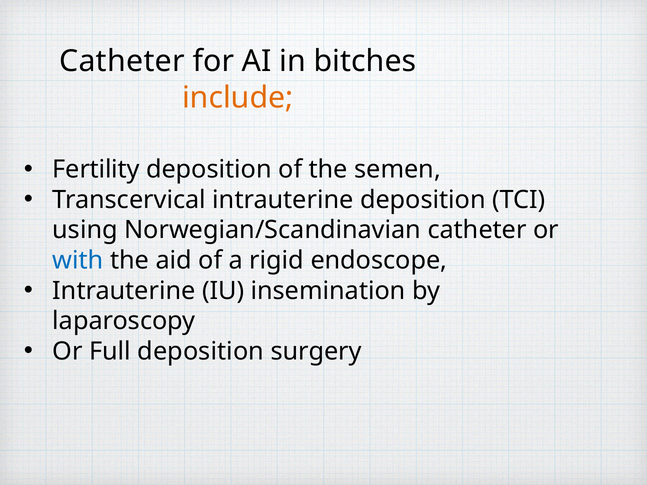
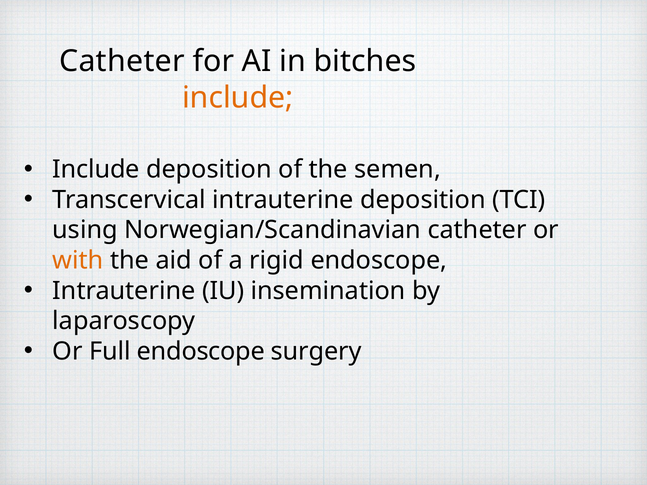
Fertility at (96, 170): Fertility -> Include
with colour: blue -> orange
Full deposition: deposition -> endoscope
